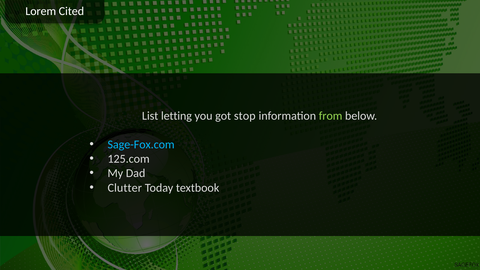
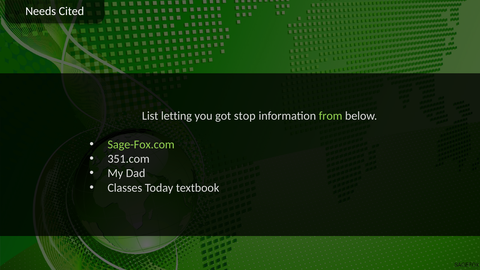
Lorem: Lorem -> Needs
Sage-Fox.com colour: light blue -> light green
125.com: 125.com -> 351.com
Clutter: Clutter -> Classes
